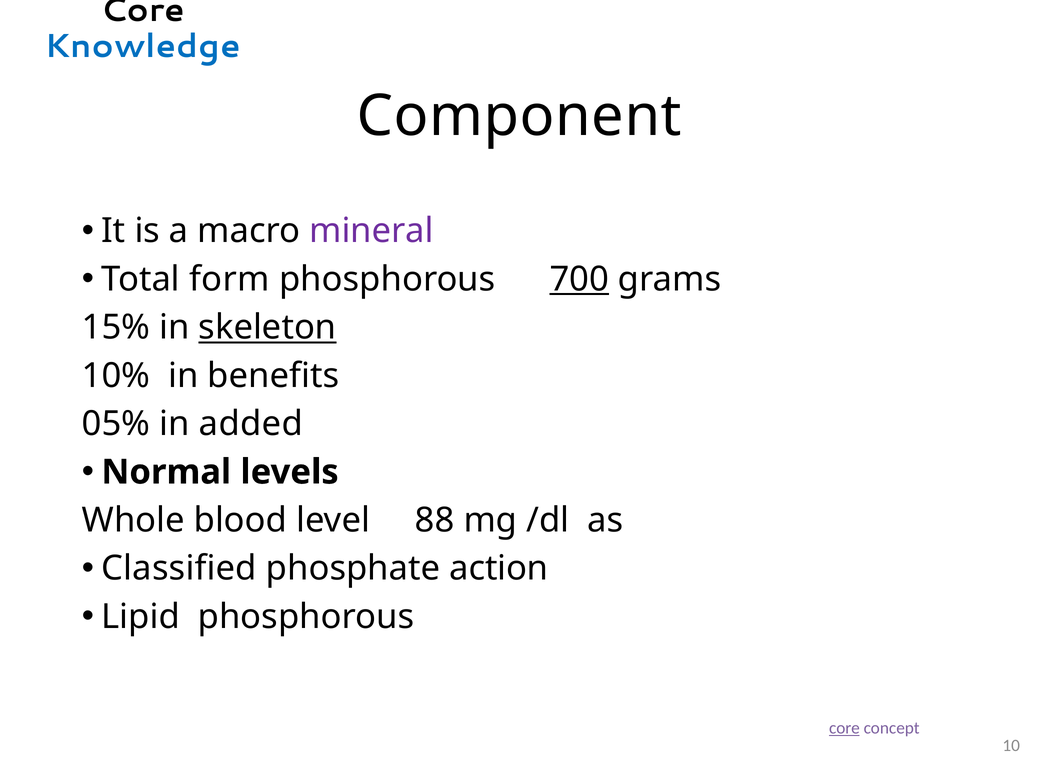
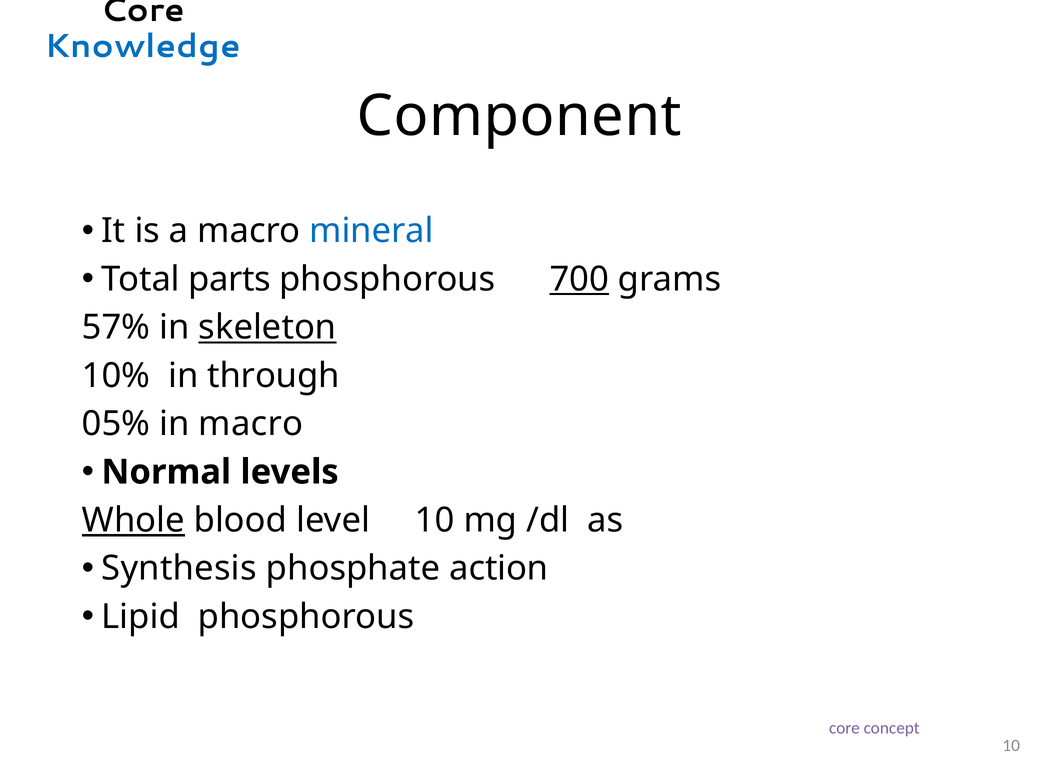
mineral colour: purple -> blue
form: form -> parts
15%: 15% -> 57%
benefits: benefits -> through
in added: added -> macro
Whole underline: none -> present
level 88: 88 -> 10
Classified: Classified -> Synthesis
core at (844, 728) underline: present -> none
